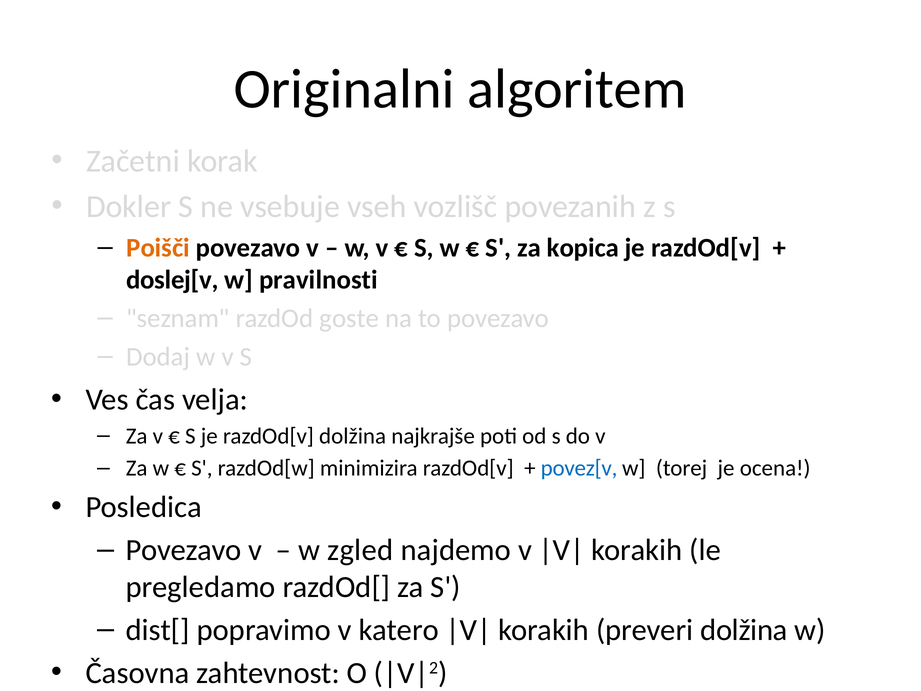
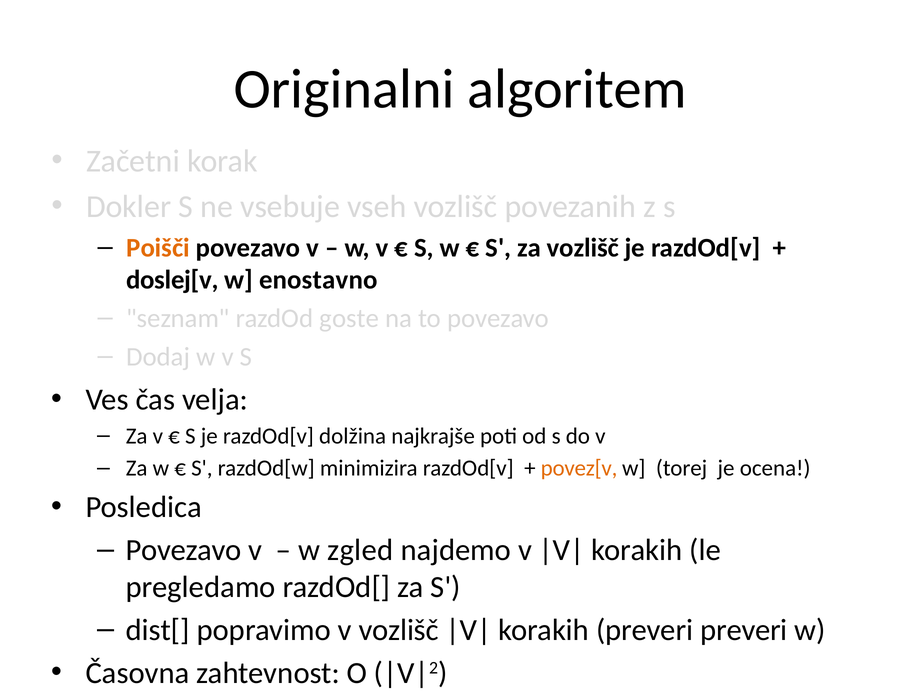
za kopica: kopica -> vozlišč
pravilnosti: pravilnosti -> enostavno
povez[v colour: blue -> orange
v katero: katero -> vozlišč
preveri dolžina: dolžina -> preveri
